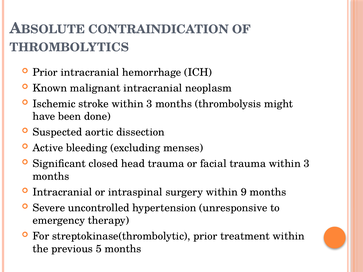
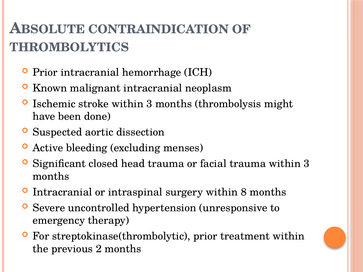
9: 9 -> 8
5: 5 -> 2
